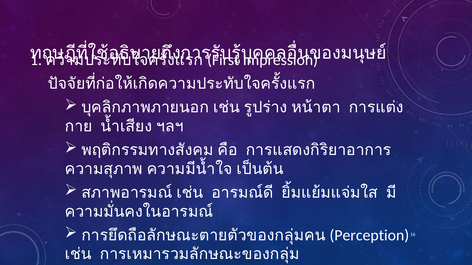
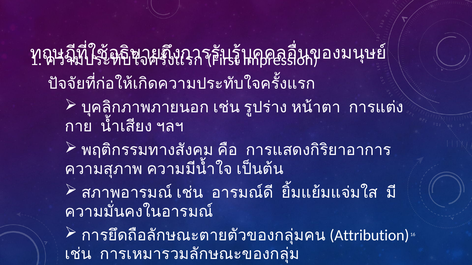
Perception: Perception -> Attribution
